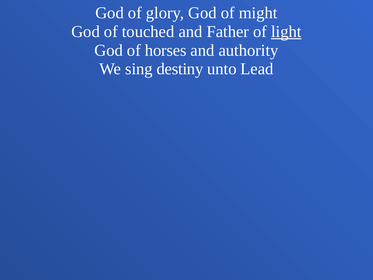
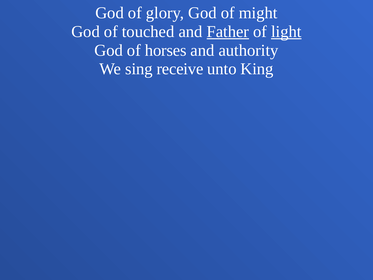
Father underline: none -> present
destiny: destiny -> receive
Lead: Lead -> King
